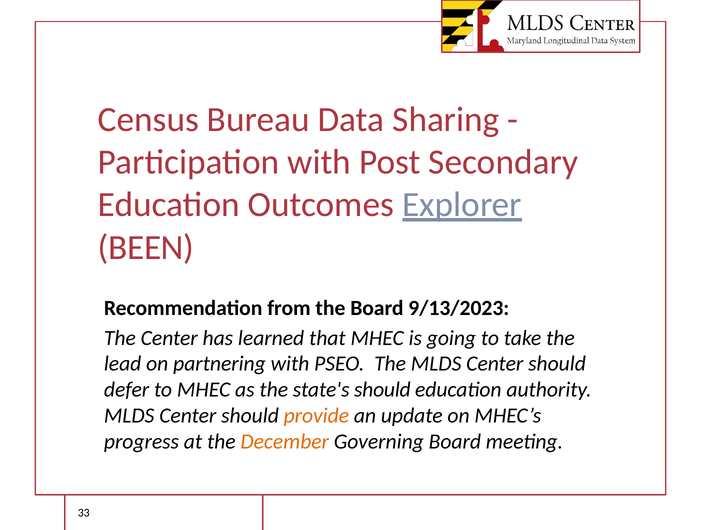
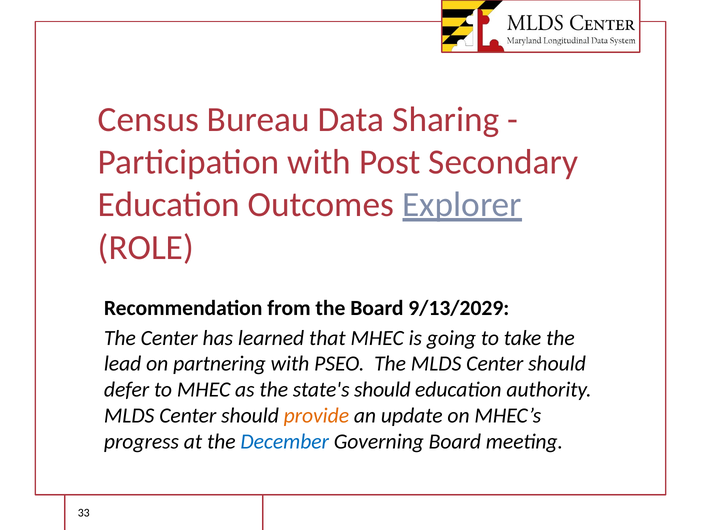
BEEN: BEEN -> ROLE
9/13/2023: 9/13/2023 -> 9/13/2029
December colour: orange -> blue
